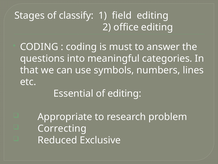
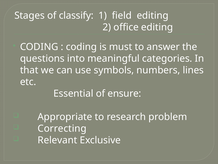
of editing: editing -> ensure
Reduced: Reduced -> Relevant
